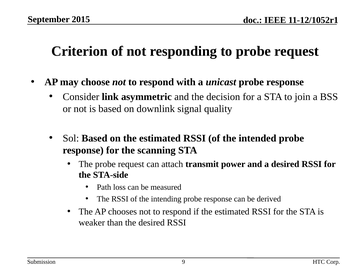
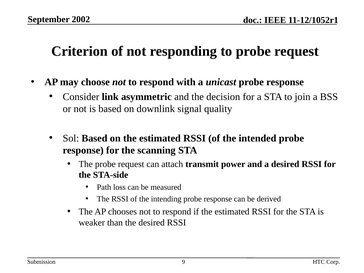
2015: 2015 -> 2002
